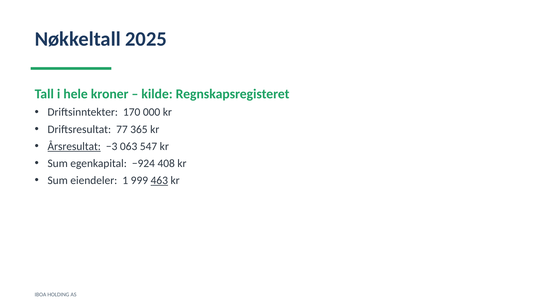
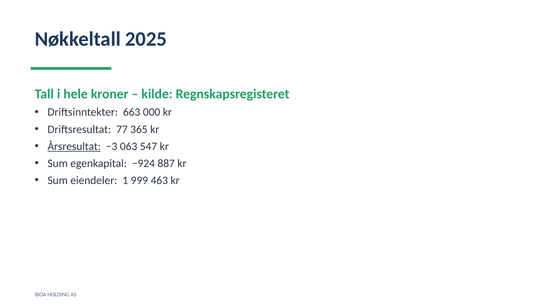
170: 170 -> 663
408: 408 -> 887
463 underline: present -> none
